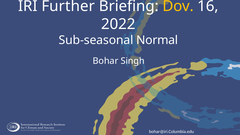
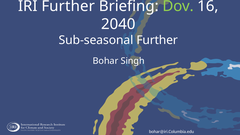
Dov colour: yellow -> light green
2022: 2022 -> 2040
Sub-seasonal Normal: Normal -> Further
